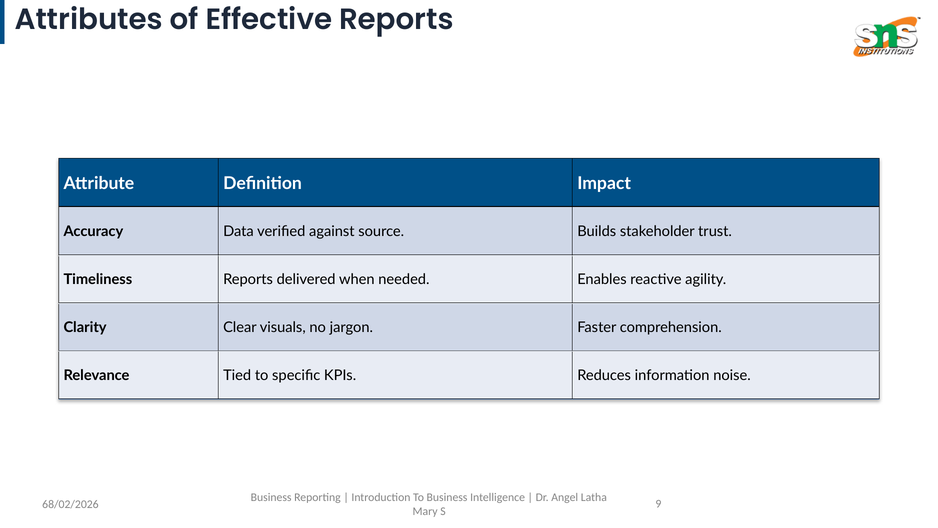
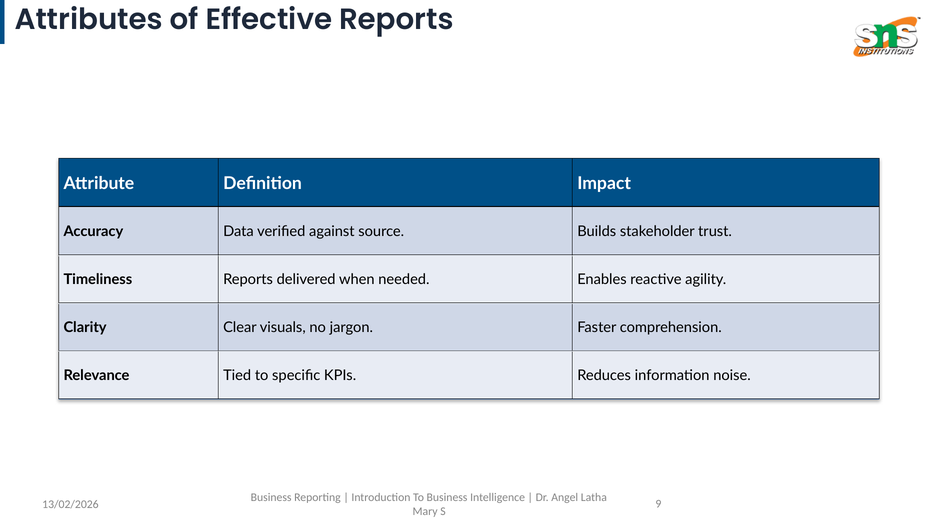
68/02/2026: 68/02/2026 -> 13/02/2026
